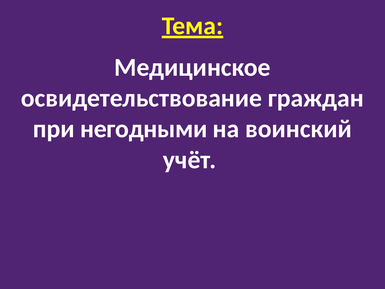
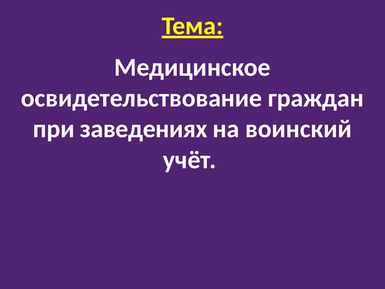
негодными: негодными -> заведениях
